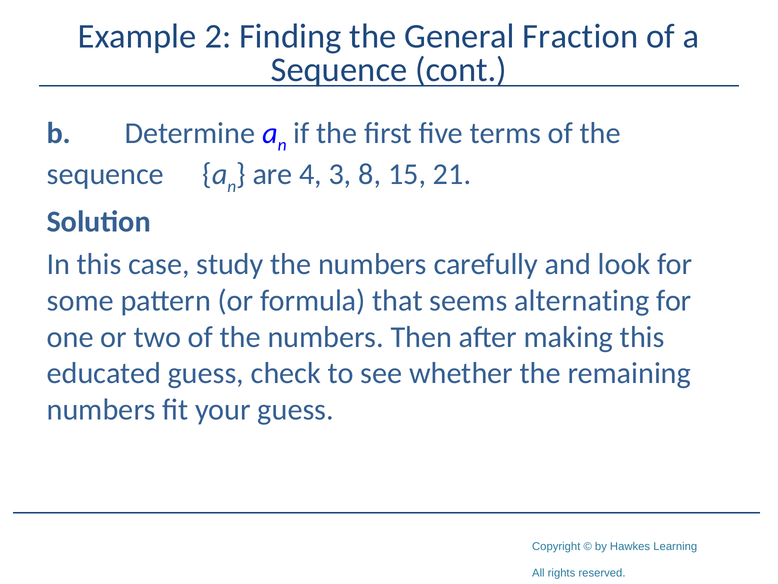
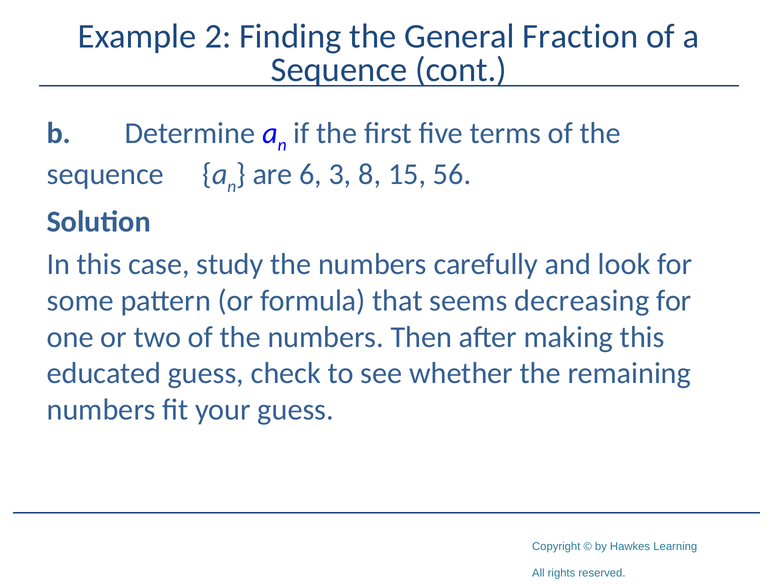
4: 4 -> 6
21: 21 -> 56
alternating: alternating -> decreasing
